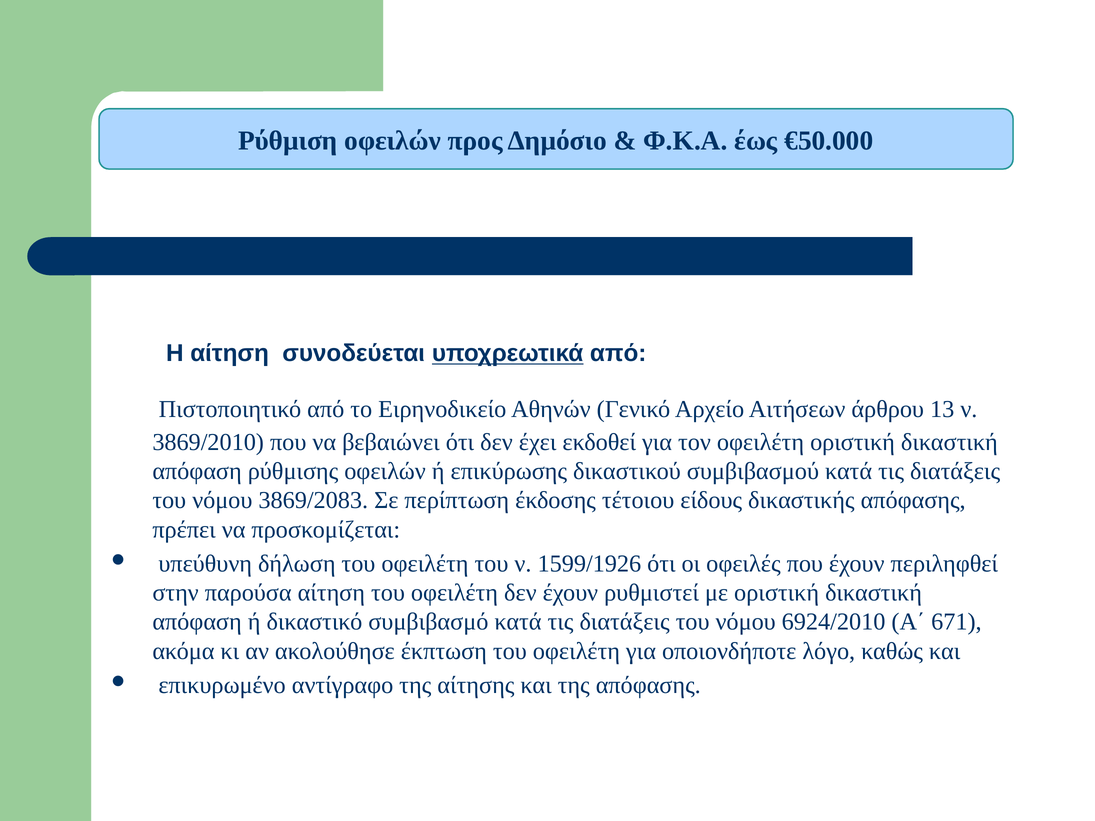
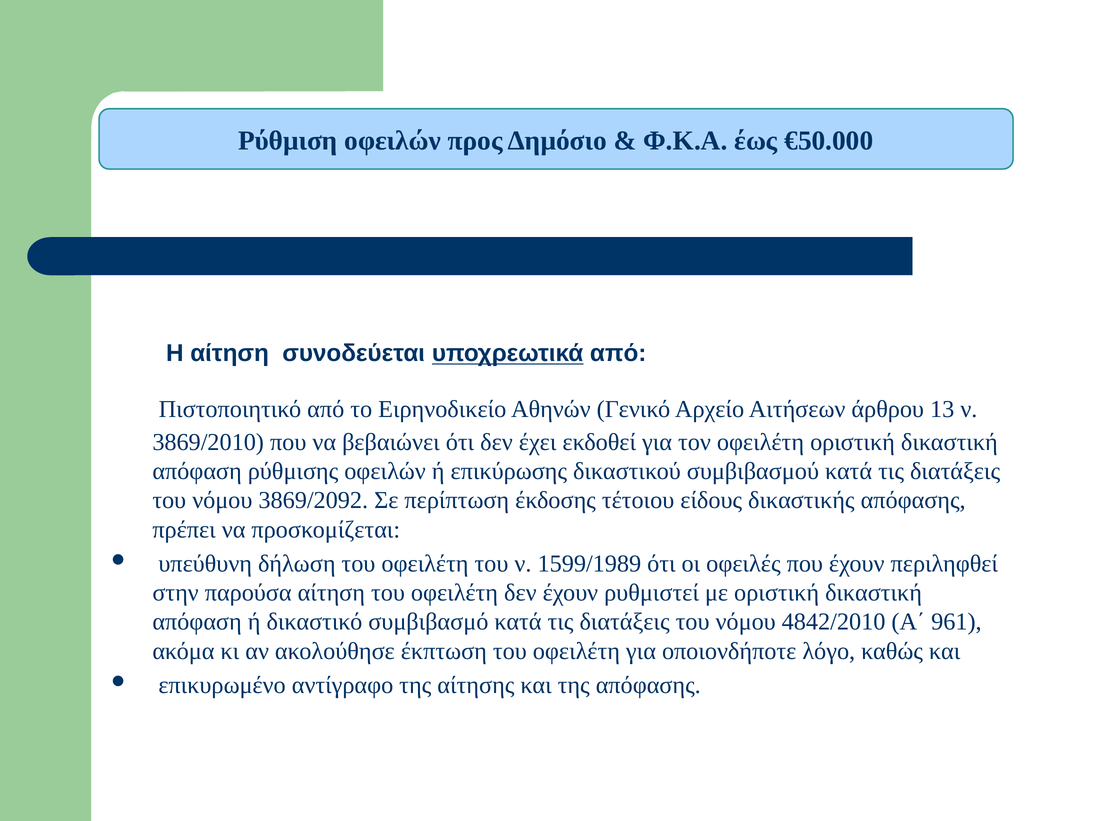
3869/2083: 3869/2083 -> 3869/2092
1599/1926: 1599/1926 -> 1599/1989
6924/2010: 6924/2010 -> 4842/2010
671: 671 -> 961
